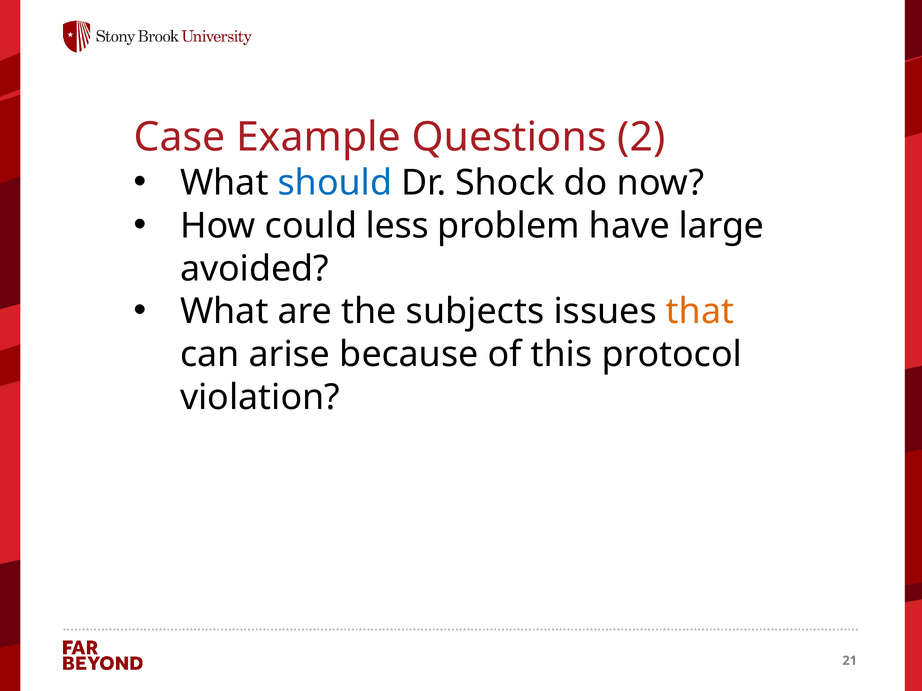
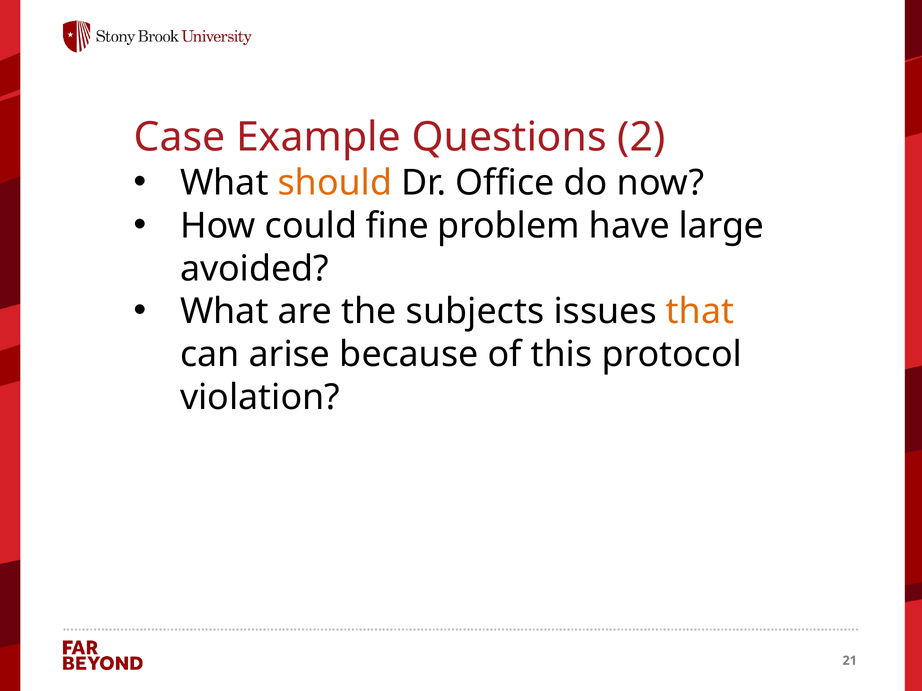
should colour: blue -> orange
Shock: Shock -> Office
less: less -> fine
